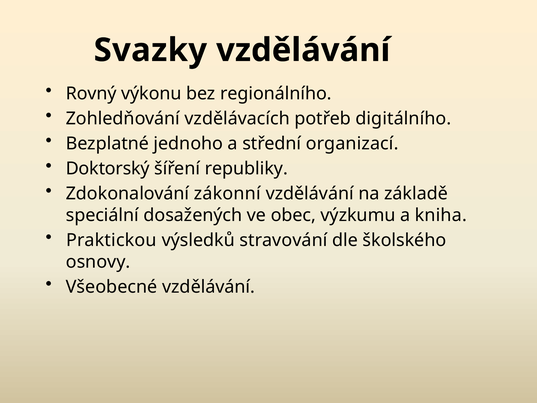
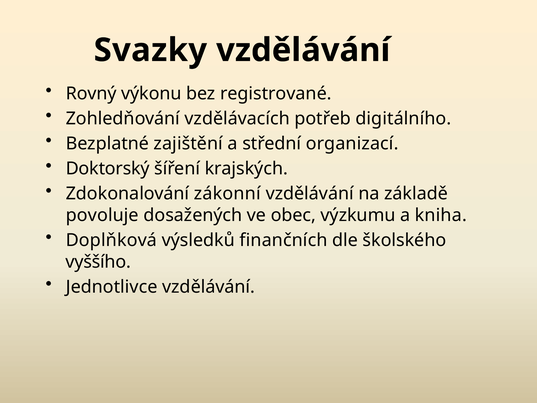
regionálního: regionálního -> registrované
jednoho: jednoho -> zajištění
republiky: republiky -> krajských
speciální: speciální -> povoluje
Praktickou: Praktickou -> Doplňková
stravování: stravování -> finančních
osnovy: osnovy -> vyššího
Všeobecné: Všeobecné -> Jednotlivce
